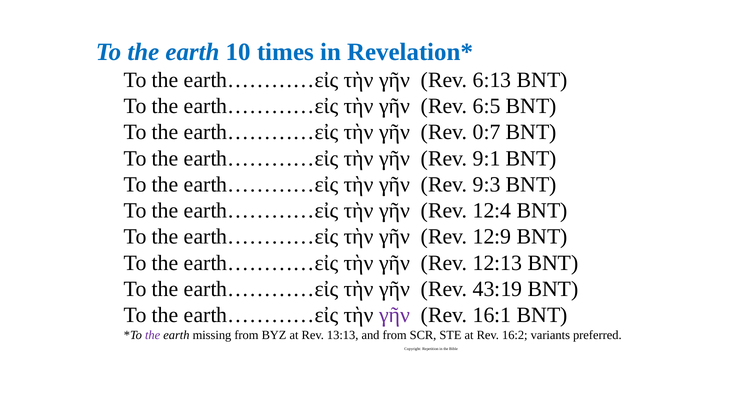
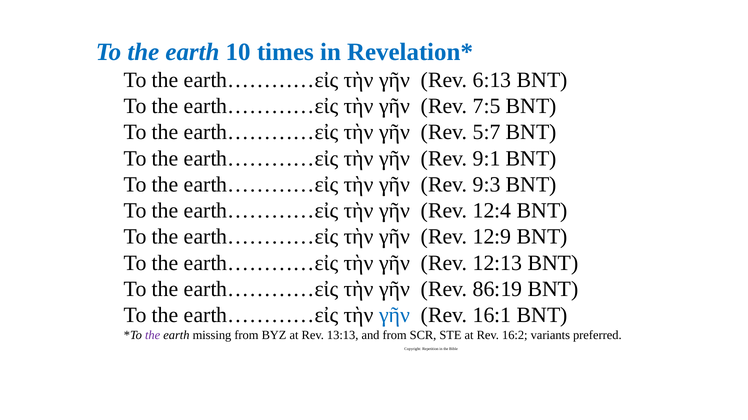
6:5: 6:5 -> 7:5
0:7: 0:7 -> 5:7
43:19: 43:19 -> 86:19
γῆν at (395, 316) colour: purple -> blue
